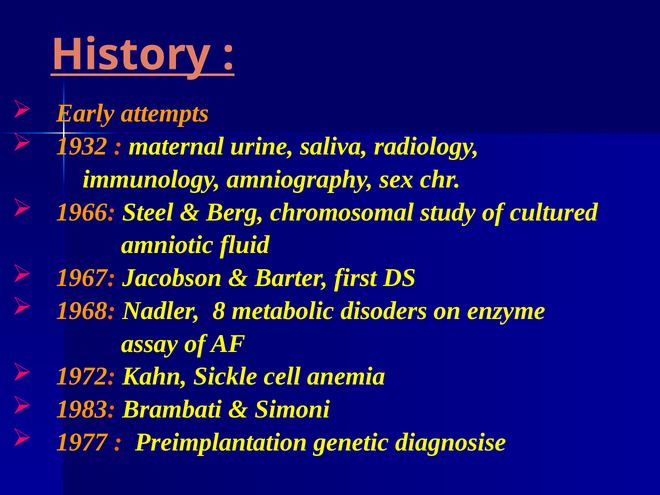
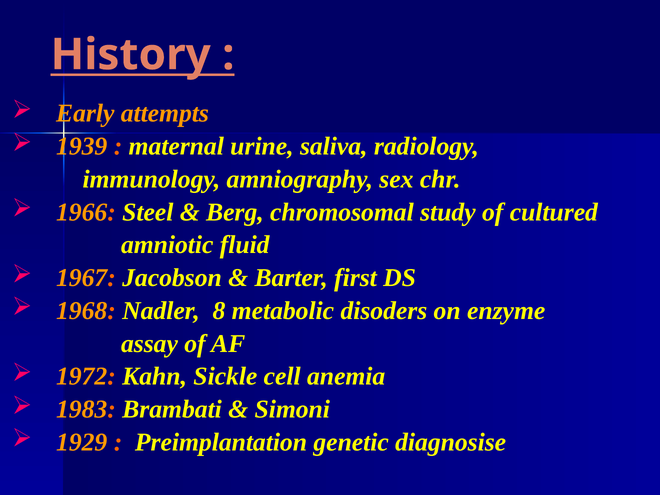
1932: 1932 -> 1939
1977: 1977 -> 1929
